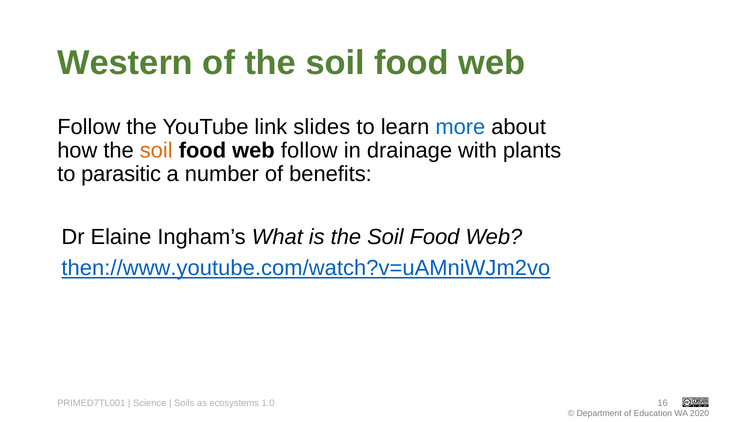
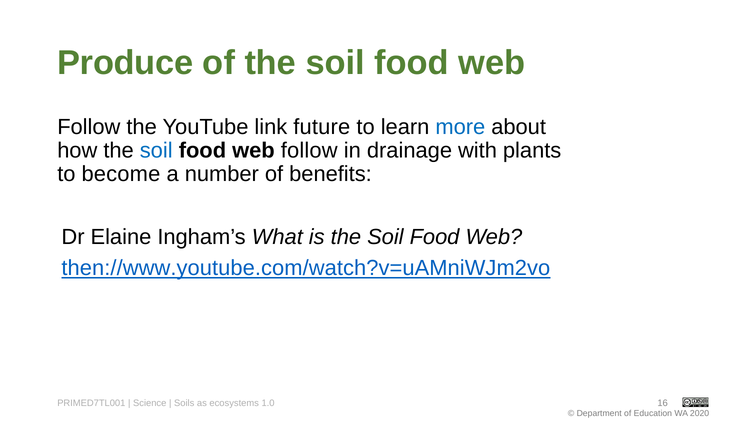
Western: Western -> Produce
slides: slides -> future
soil at (156, 151) colour: orange -> blue
parasitic: parasitic -> become
